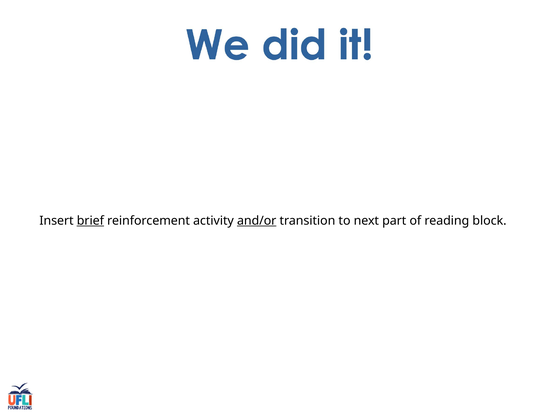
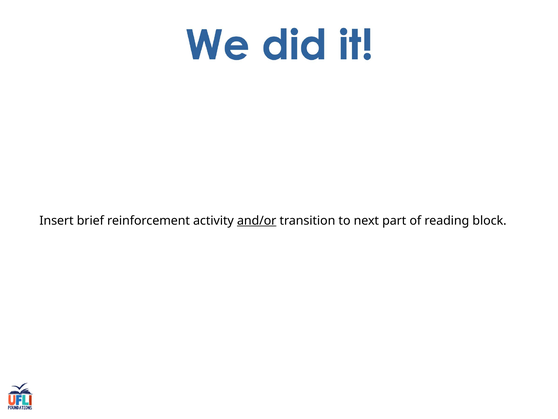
brief underline: present -> none
